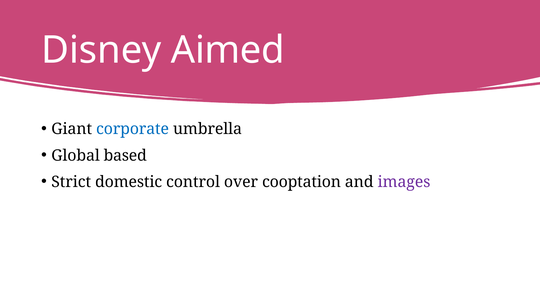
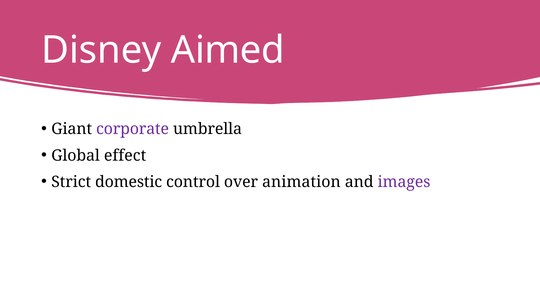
corporate colour: blue -> purple
based: based -> effect
cooptation: cooptation -> animation
